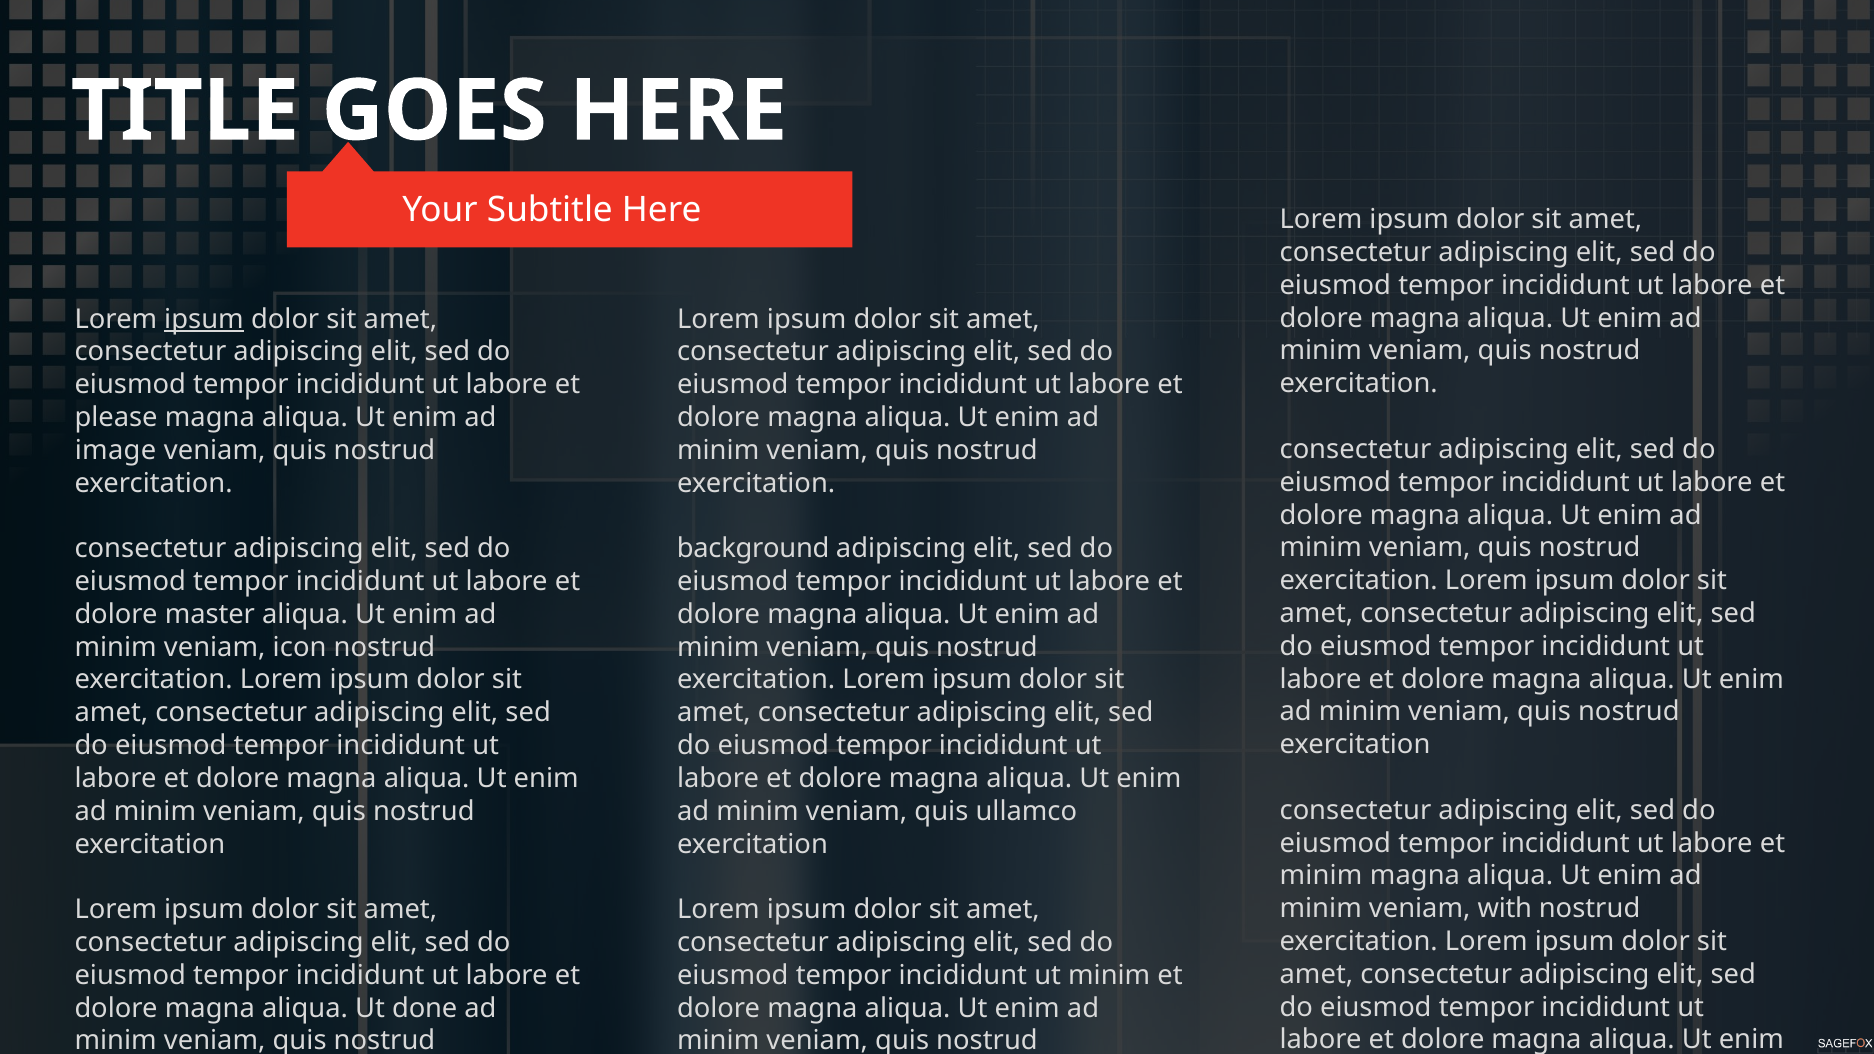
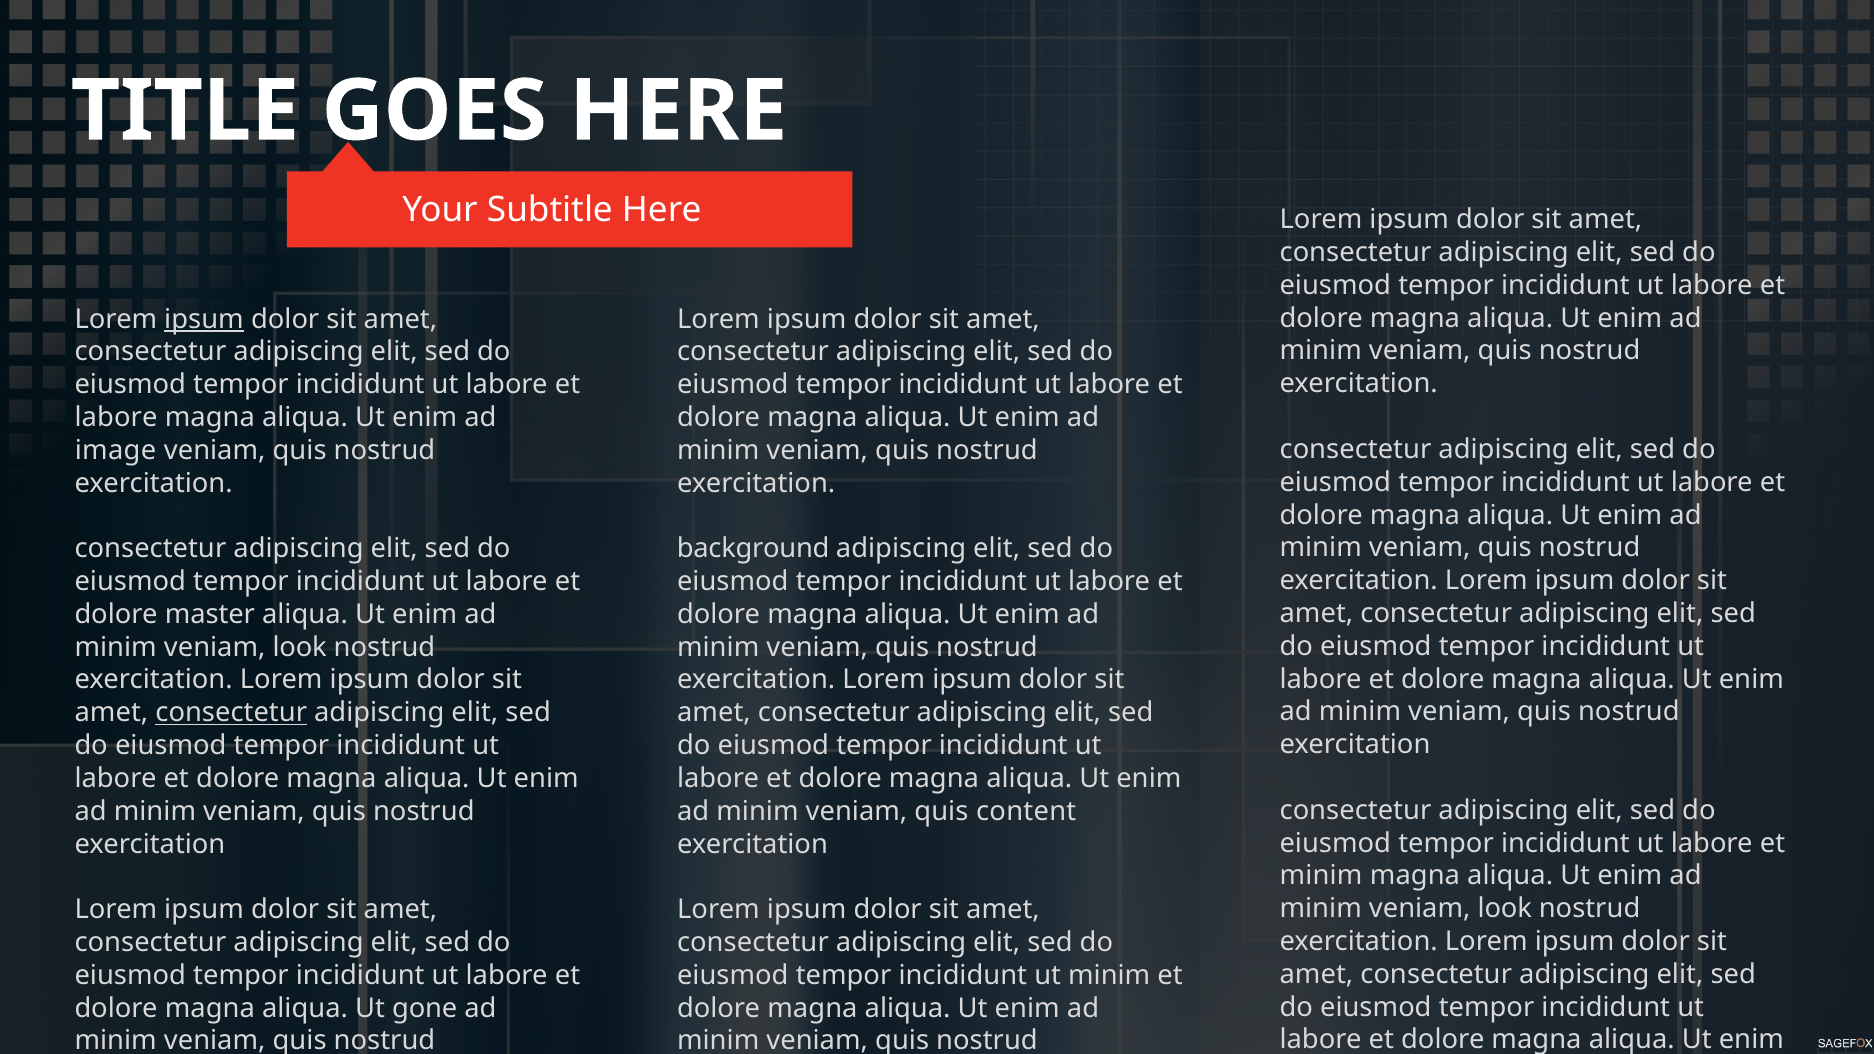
please at (116, 418): please -> labore
icon at (300, 647): icon -> look
consectetur at (231, 713) underline: none -> present
ullamco: ullamco -> content
with at (1505, 909): with -> look
done: done -> gone
